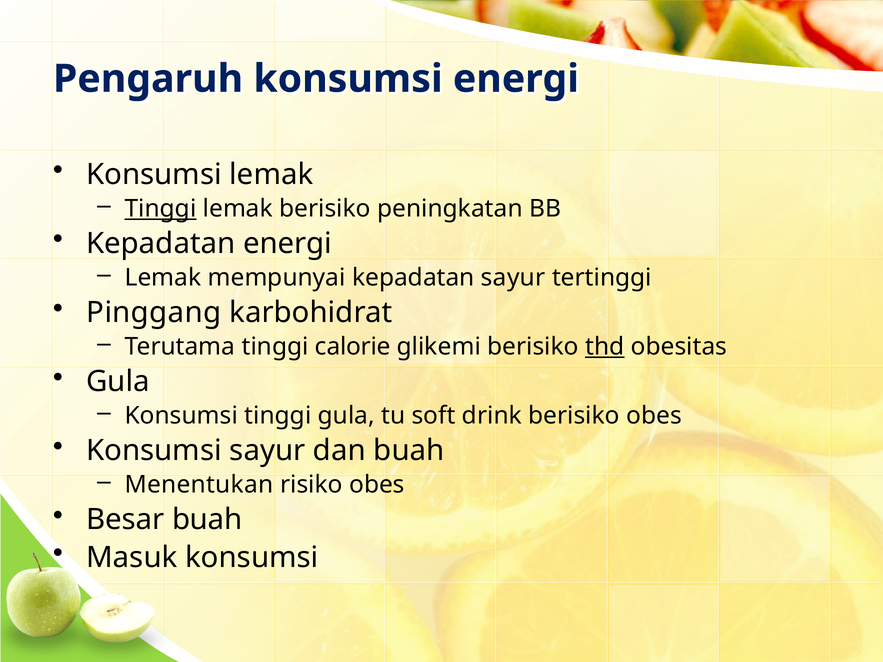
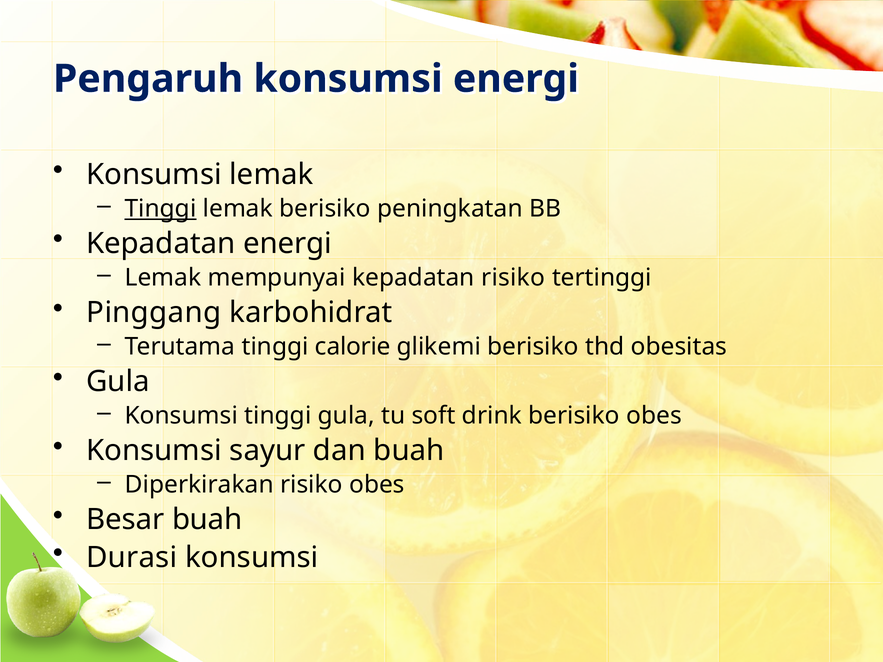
kepadatan sayur: sayur -> risiko
thd underline: present -> none
Menentukan: Menentukan -> Diperkirakan
Masuk: Masuk -> Durasi
